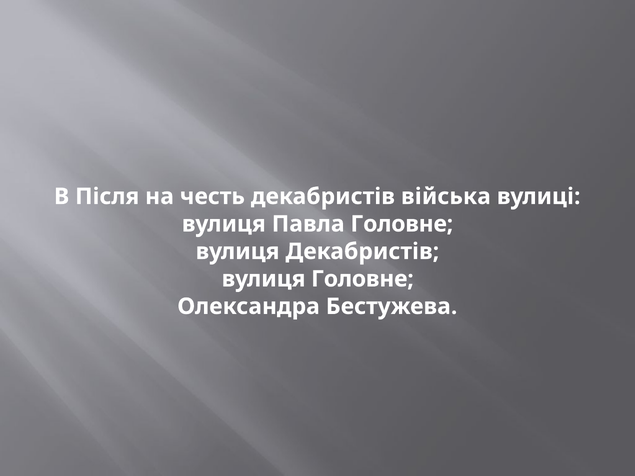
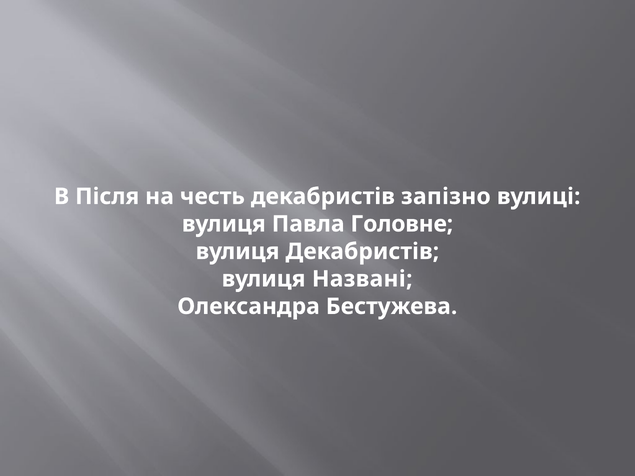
війська: війська -> запізно
вулиця Головне: Головне -> Названі
